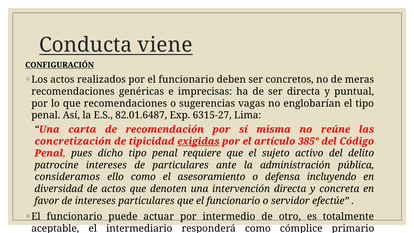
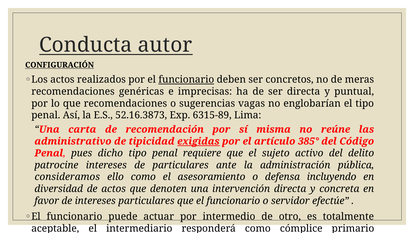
viene: viene -> autor
funcionario at (186, 80) underline: none -> present
82.01.6487: 82.01.6487 -> 52.16.3873
6315-27: 6315-27 -> 6315-89
concretización: concretización -> administrativo
